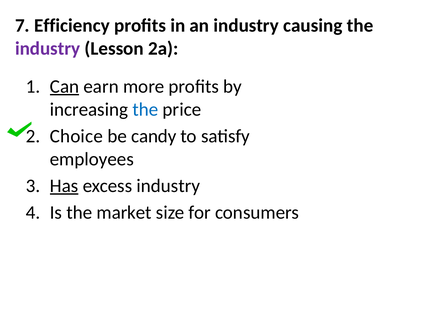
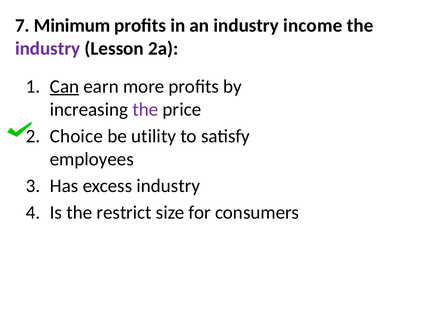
Efficiency: Efficiency -> Minimum
causing: causing -> income
the at (145, 109) colour: blue -> purple
candy: candy -> utility
Has underline: present -> none
market: market -> restrict
